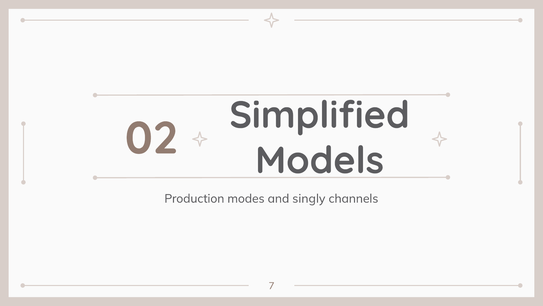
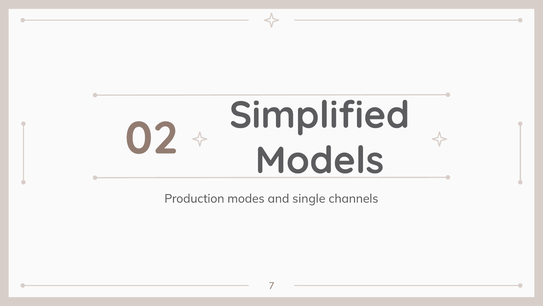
singly: singly -> single
